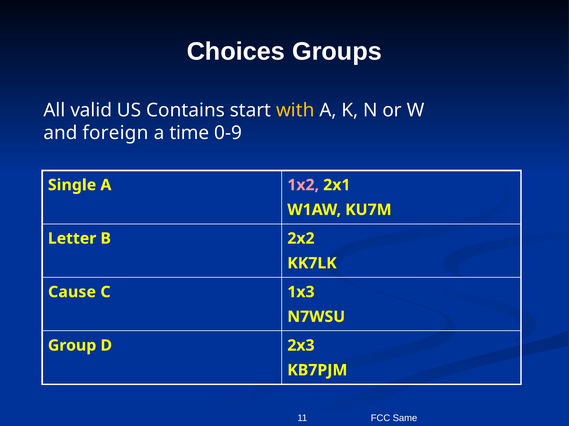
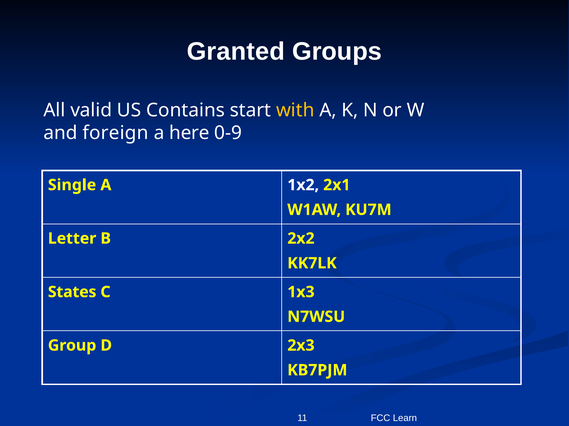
Choices: Choices -> Granted
time: time -> here
1x2 colour: pink -> white
Cause: Cause -> States
Same: Same -> Learn
